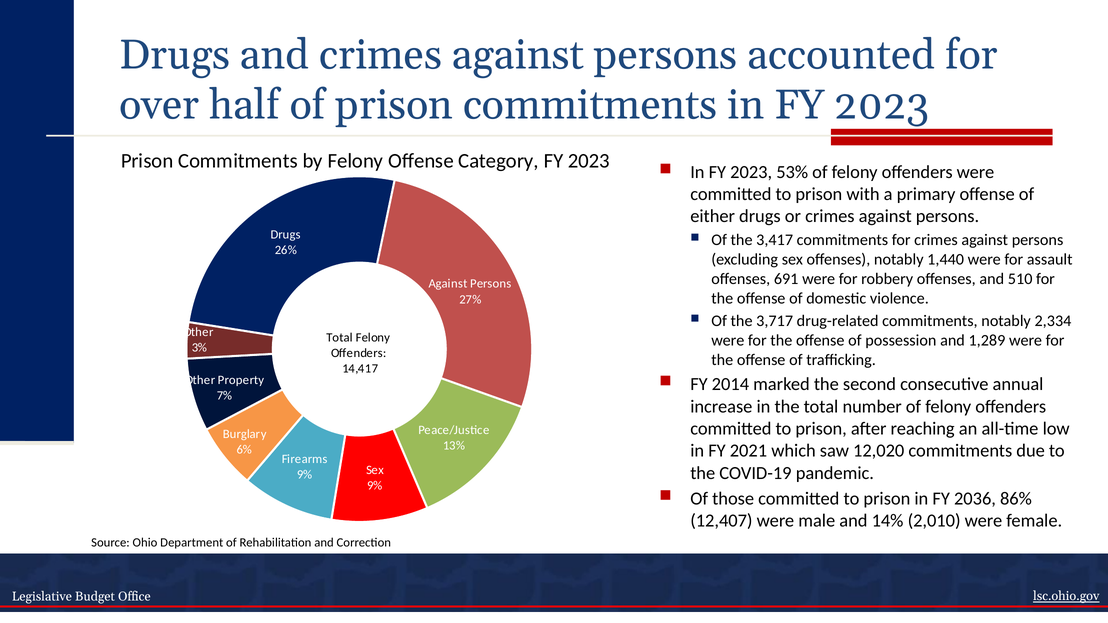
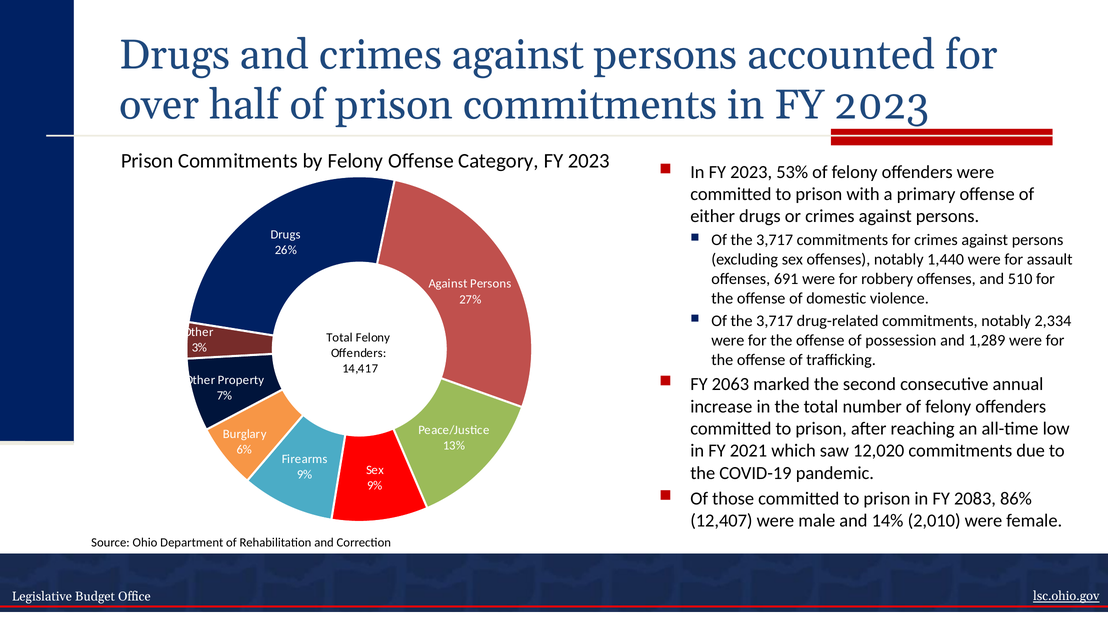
3,417 at (775, 240): 3,417 -> 3,717
2014: 2014 -> 2063
2036: 2036 -> 2083
